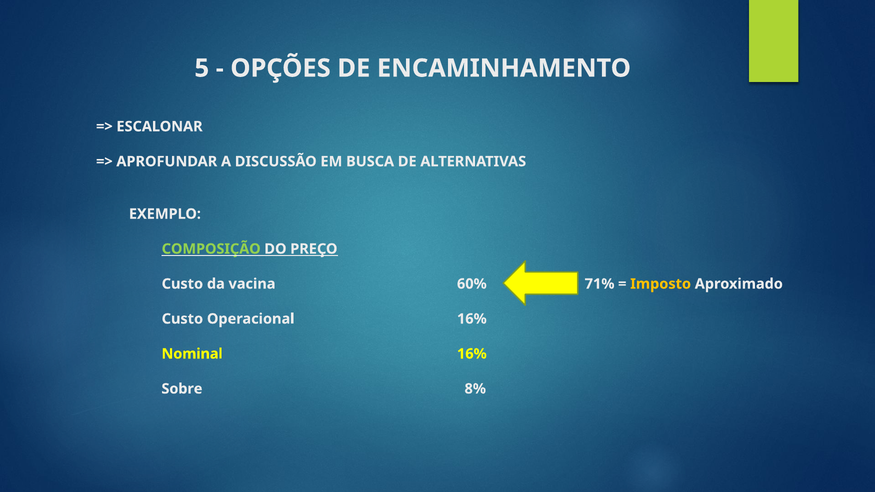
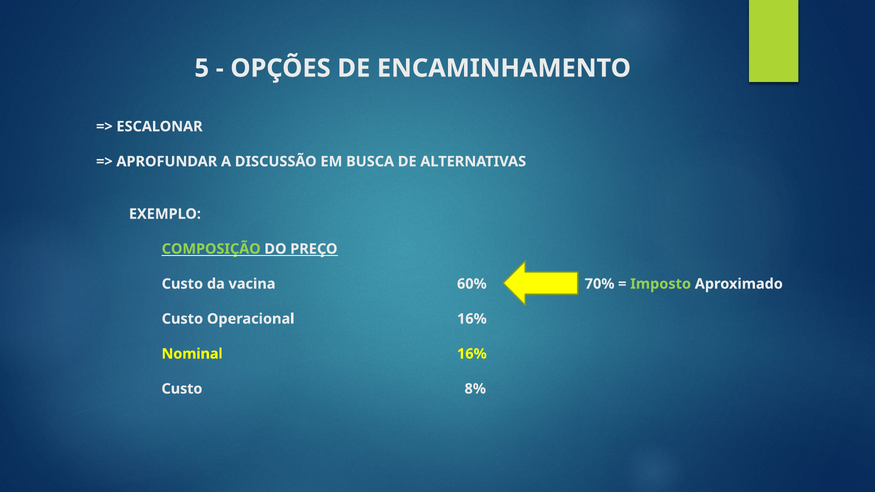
71%: 71% -> 70%
Imposto colour: yellow -> light green
Sobre at (182, 389): Sobre -> Custo
